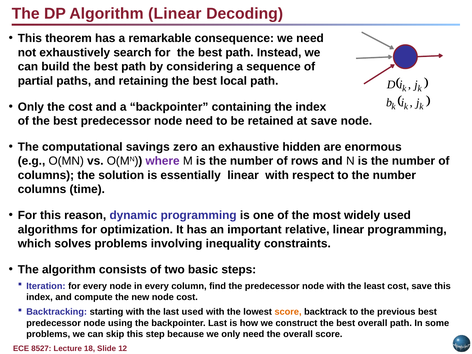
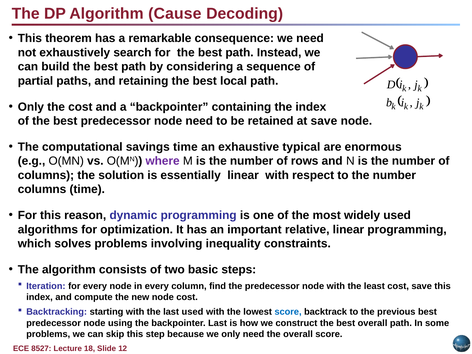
Algorithm Linear: Linear -> Cause
savings zero: zero -> time
hidden: hidden -> typical
score at (288, 312) colour: orange -> blue
